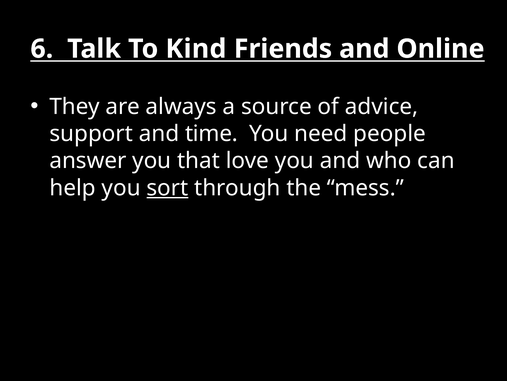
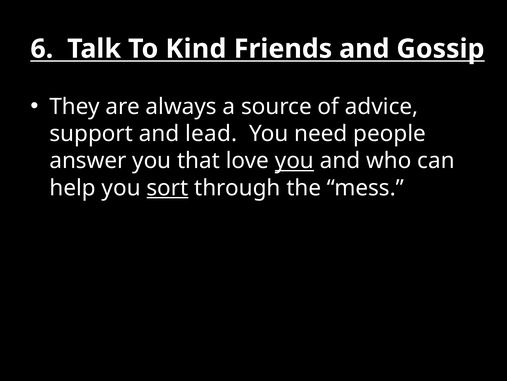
Online: Online -> Gossip
time: time -> lead
you at (294, 161) underline: none -> present
